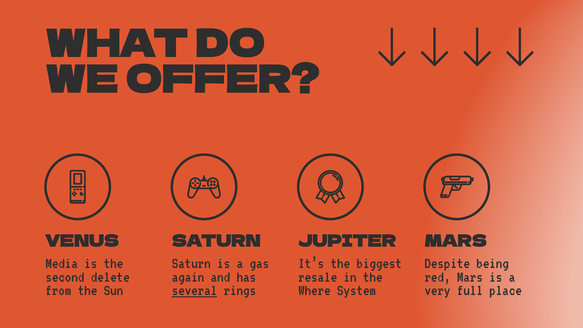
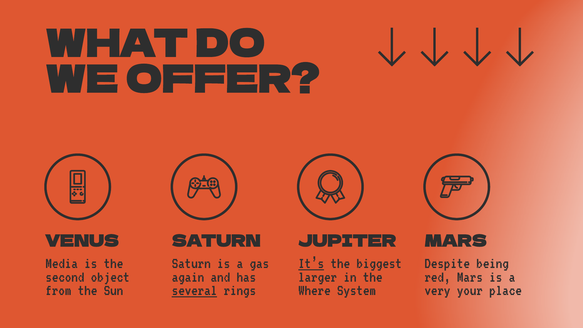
It’s underline: none -> present
delete: delete -> object
resale: resale -> larger
full: full -> your
